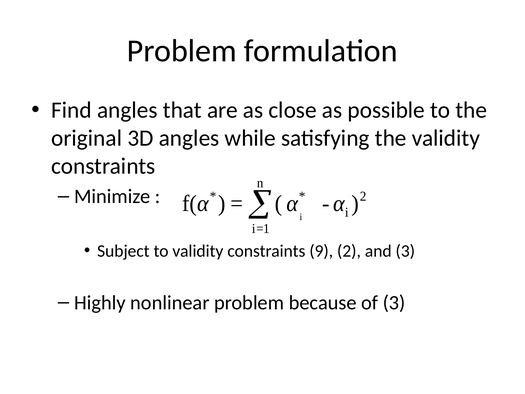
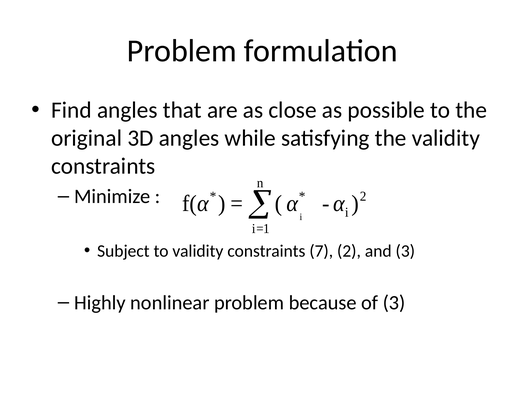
9: 9 -> 7
